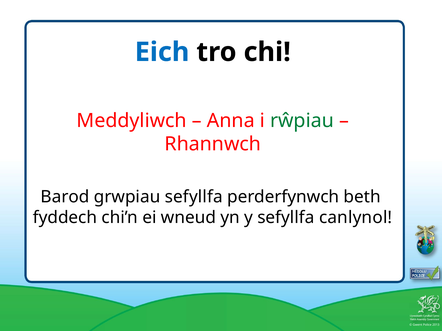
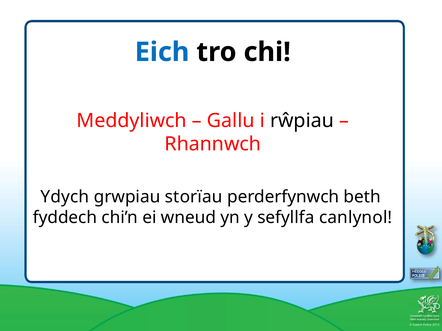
Anna: Anna -> Gallu
rŵpiau colour: green -> black
Barod: Barod -> Ydych
grwpiau sefyllfa: sefyllfa -> storïau
